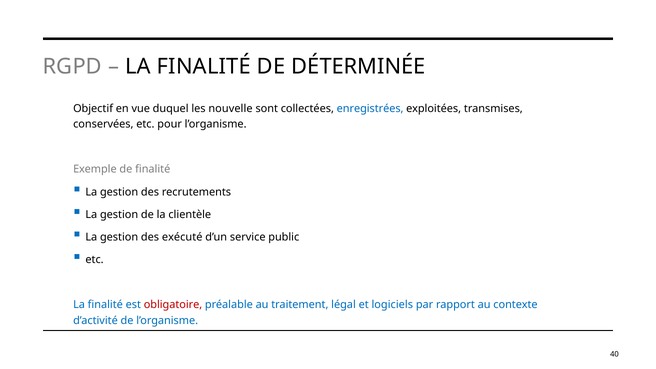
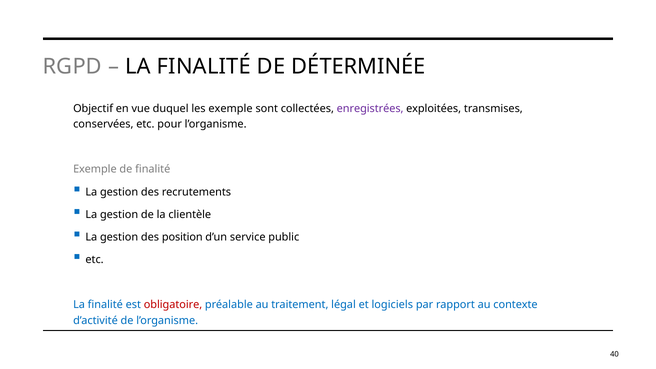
les nouvelle: nouvelle -> exemple
enregistrées colour: blue -> purple
exécuté: exécuté -> position
